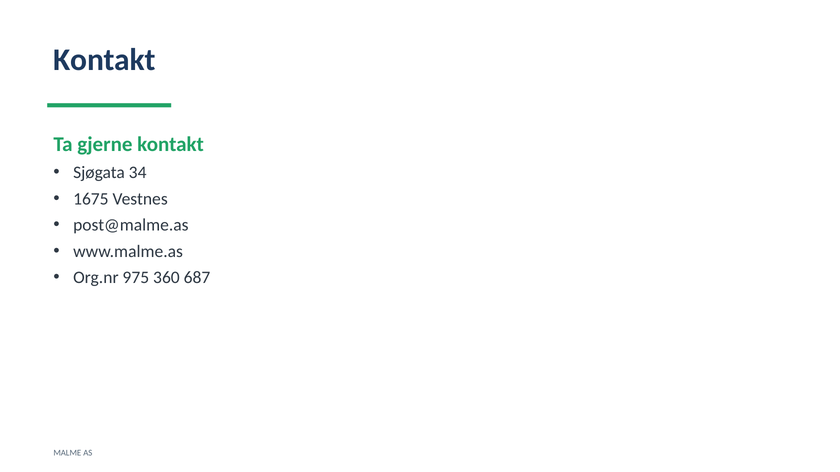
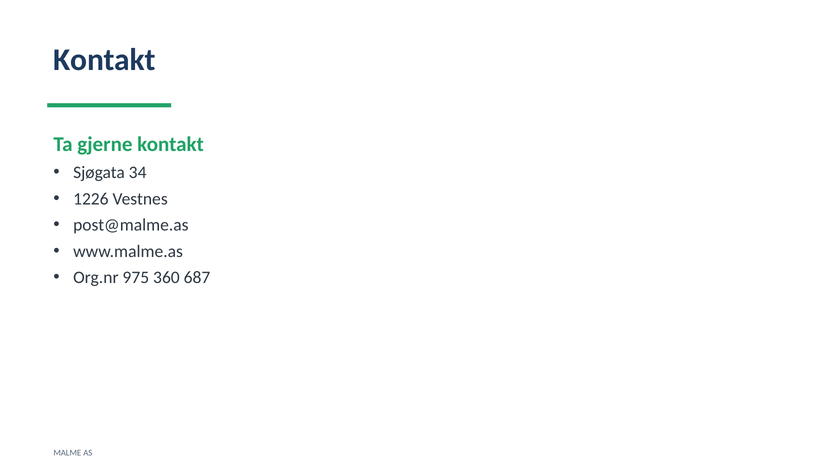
1675: 1675 -> 1226
